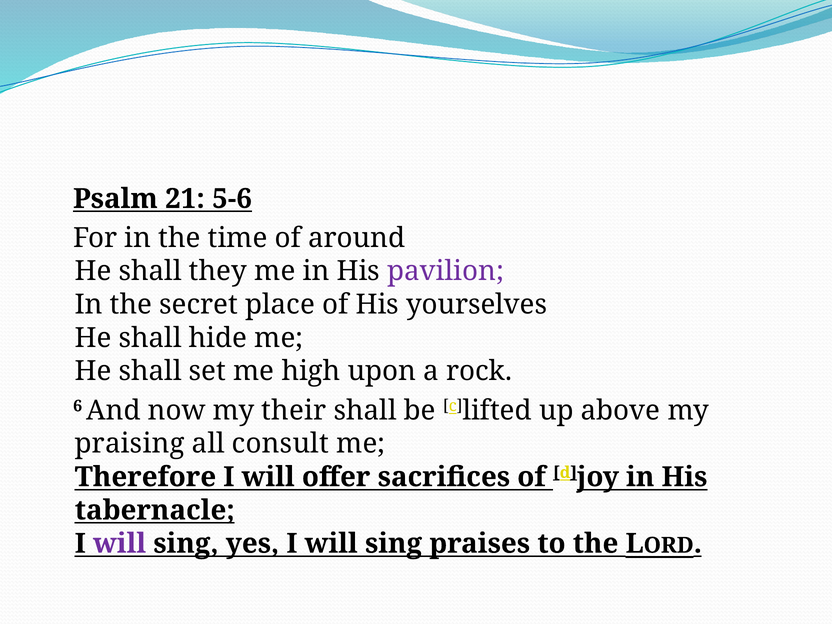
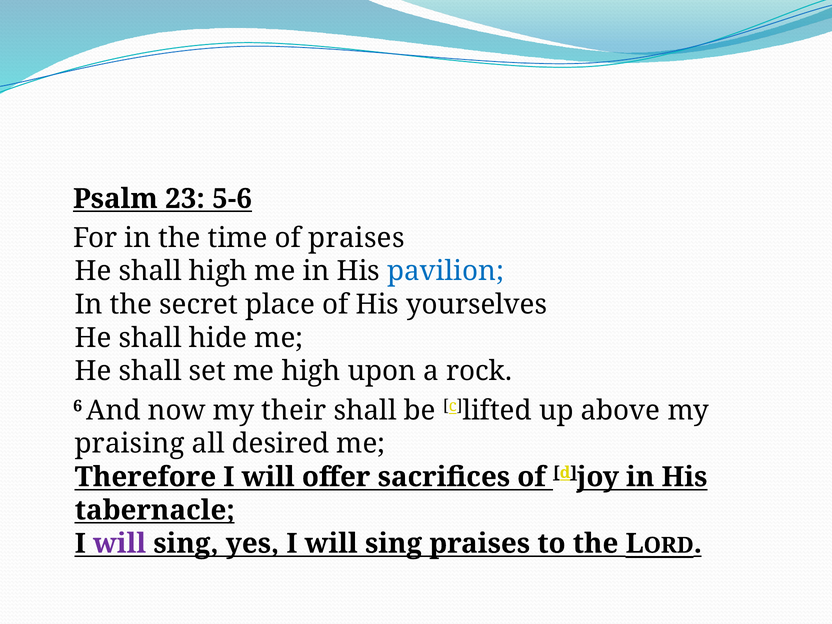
21: 21 -> 23
of around: around -> praises
shall they: they -> high
pavilion colour: purple -> blue
consult: consult -> desired
